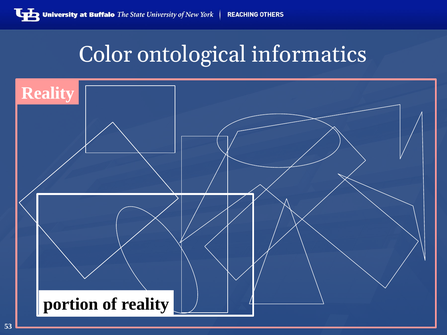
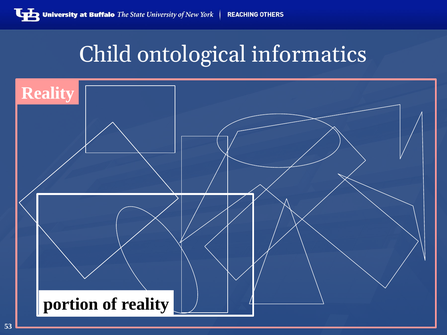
Color: Color -> Child
